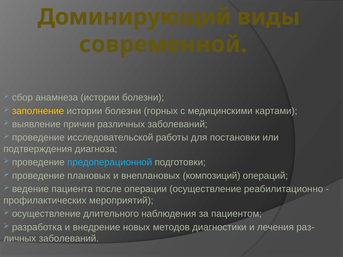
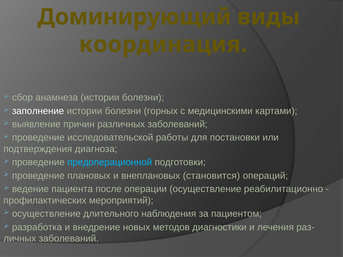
современной: современной -> координация
заполнение colour: yellow -> white
композиций: композиций -> становится
